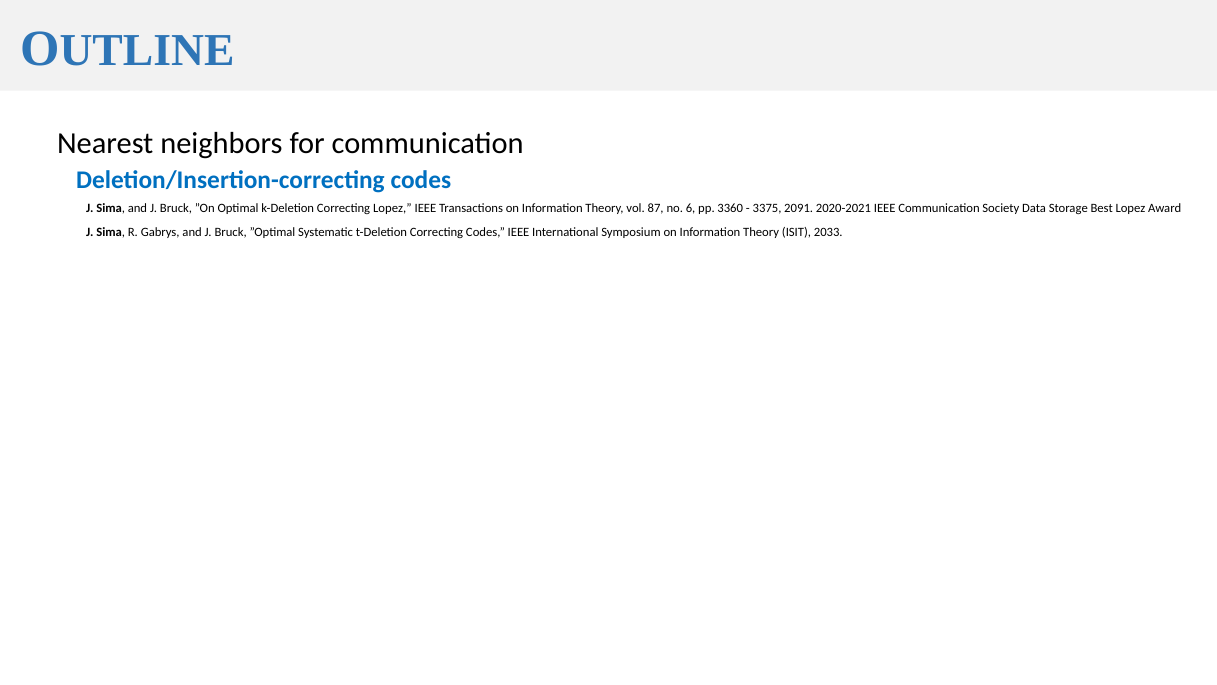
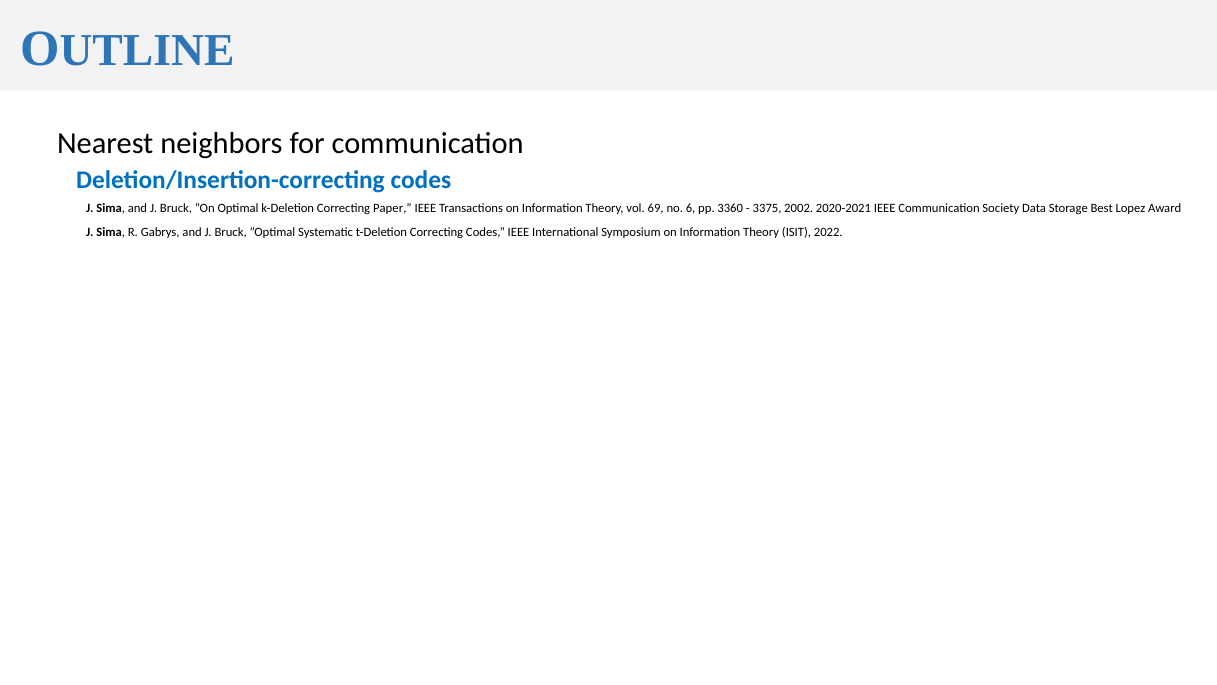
Correcting Lopez: Lopez -> Paper
87: 87 -> 69
2091: 2091 -> 2002
2033: 2033 -> 2022
